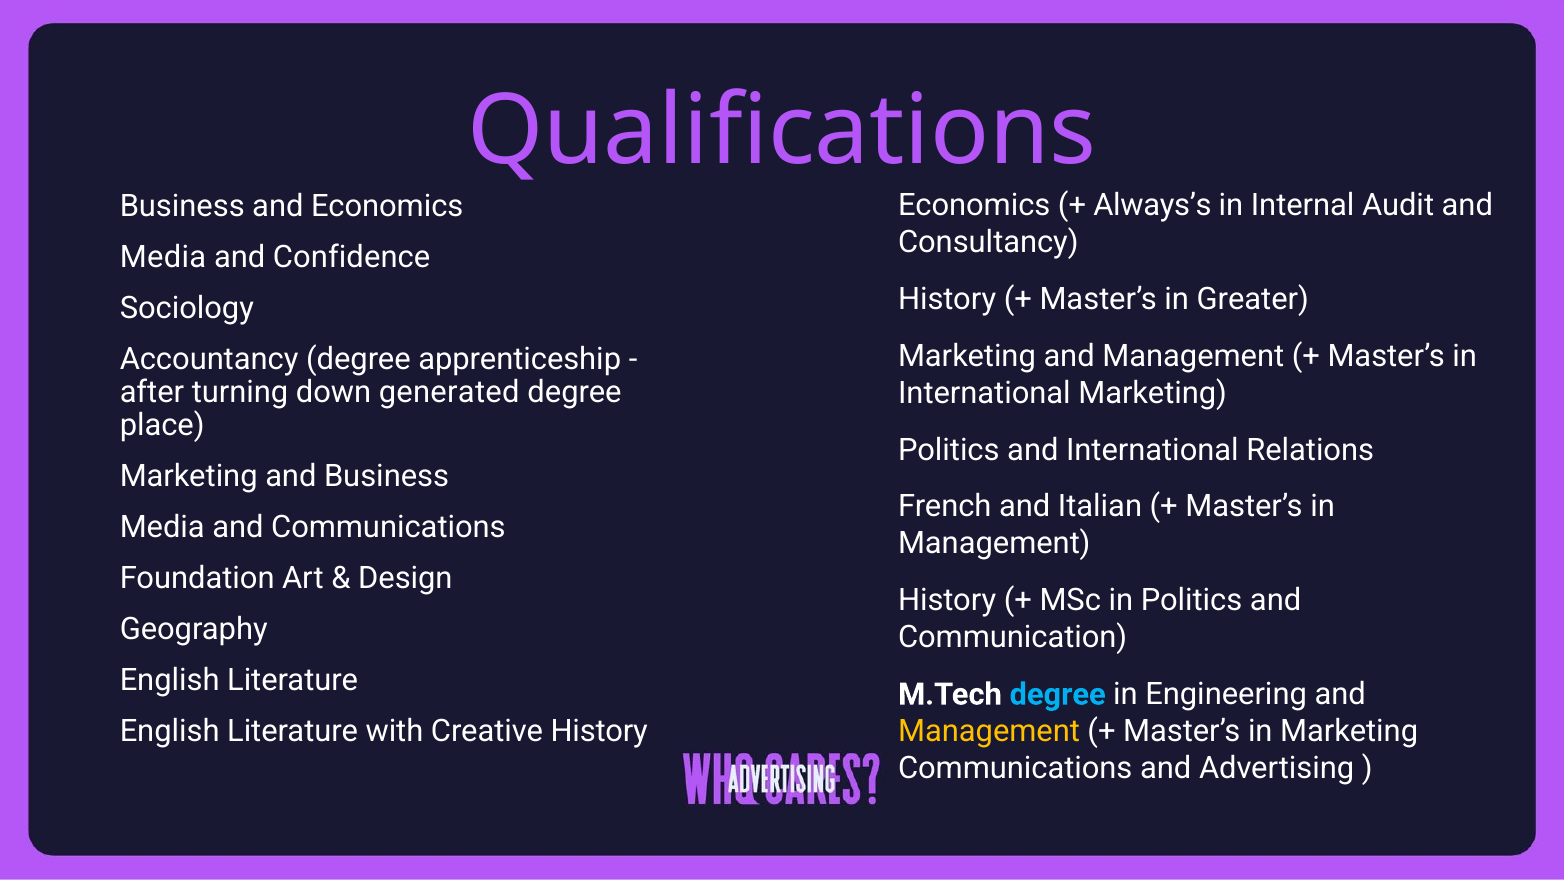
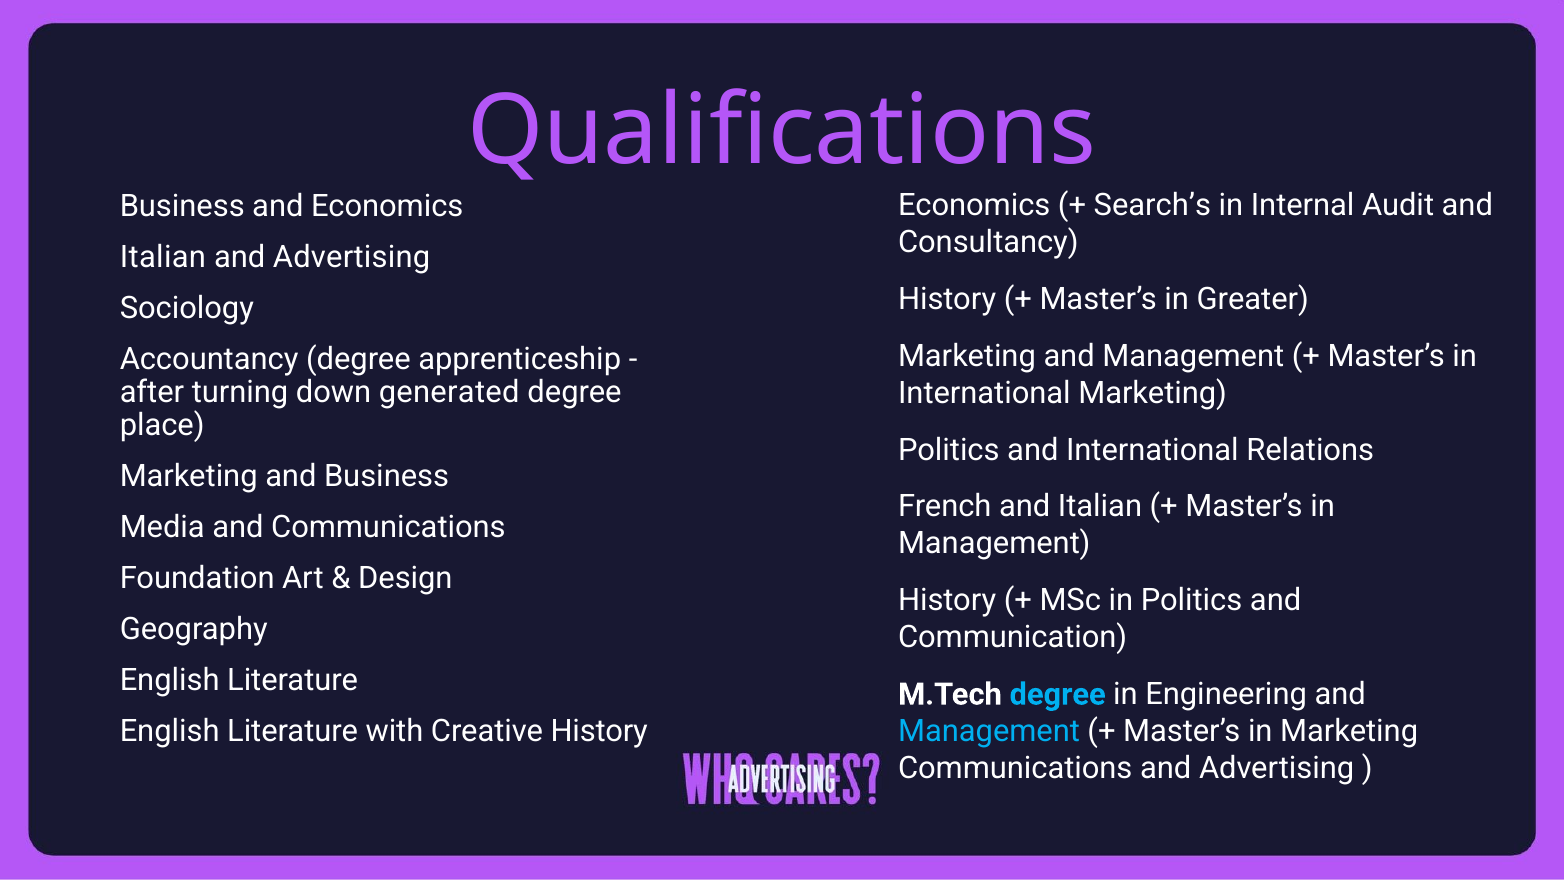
Always’s: Always’s -> Search’s
Media at (163, 257): Media -> Italian
Confidence at (352, 257): Confidence -> Advertising
Management at (989, 731) colour: yellow -> light blue
